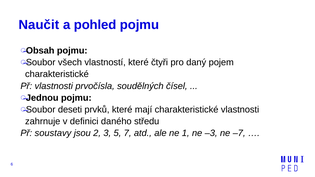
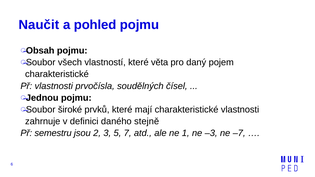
čtyři: čtyři -> věta
deseti: deseti -> široké
středu: středu -> stejně
soustavy: soustavy -> semestru
